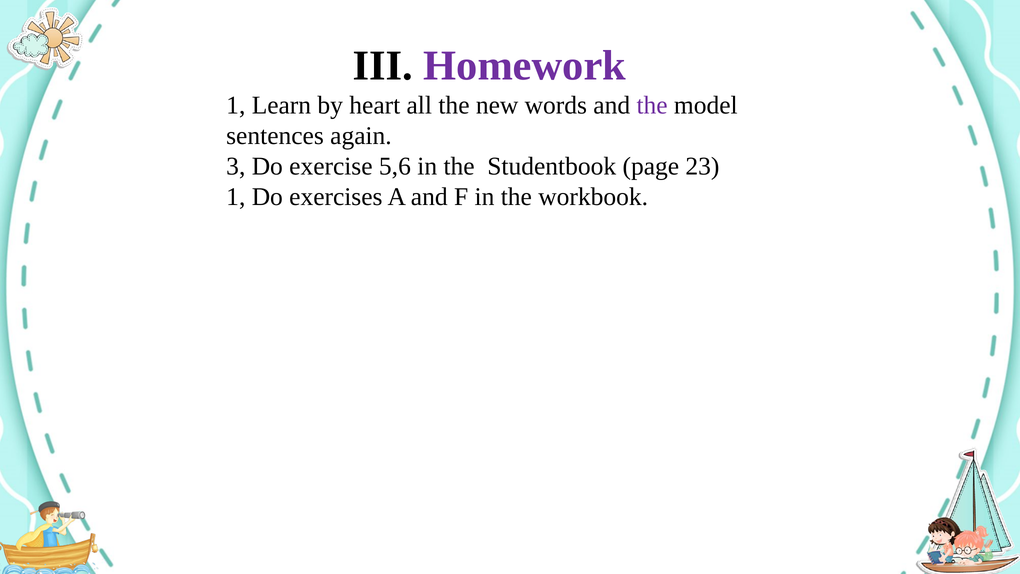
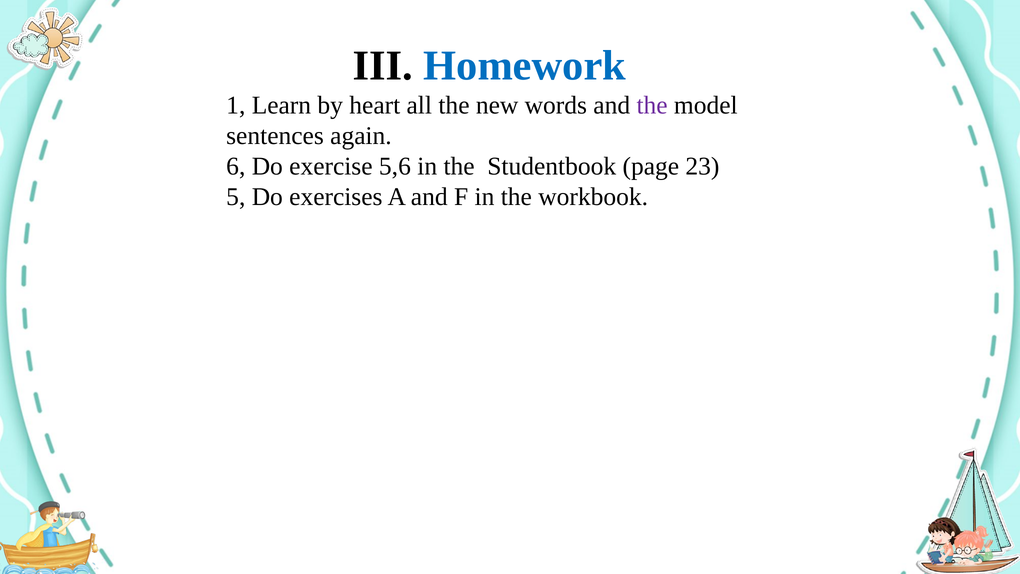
Homework colour: purple -> blue
3: 3 -> 6
1 at (236, 197): 1 -> 5
